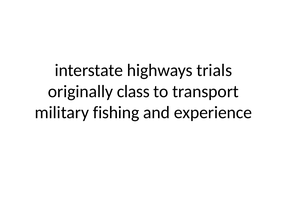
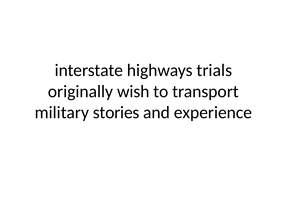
class: class -> wish
fishing: fishing -> stories
